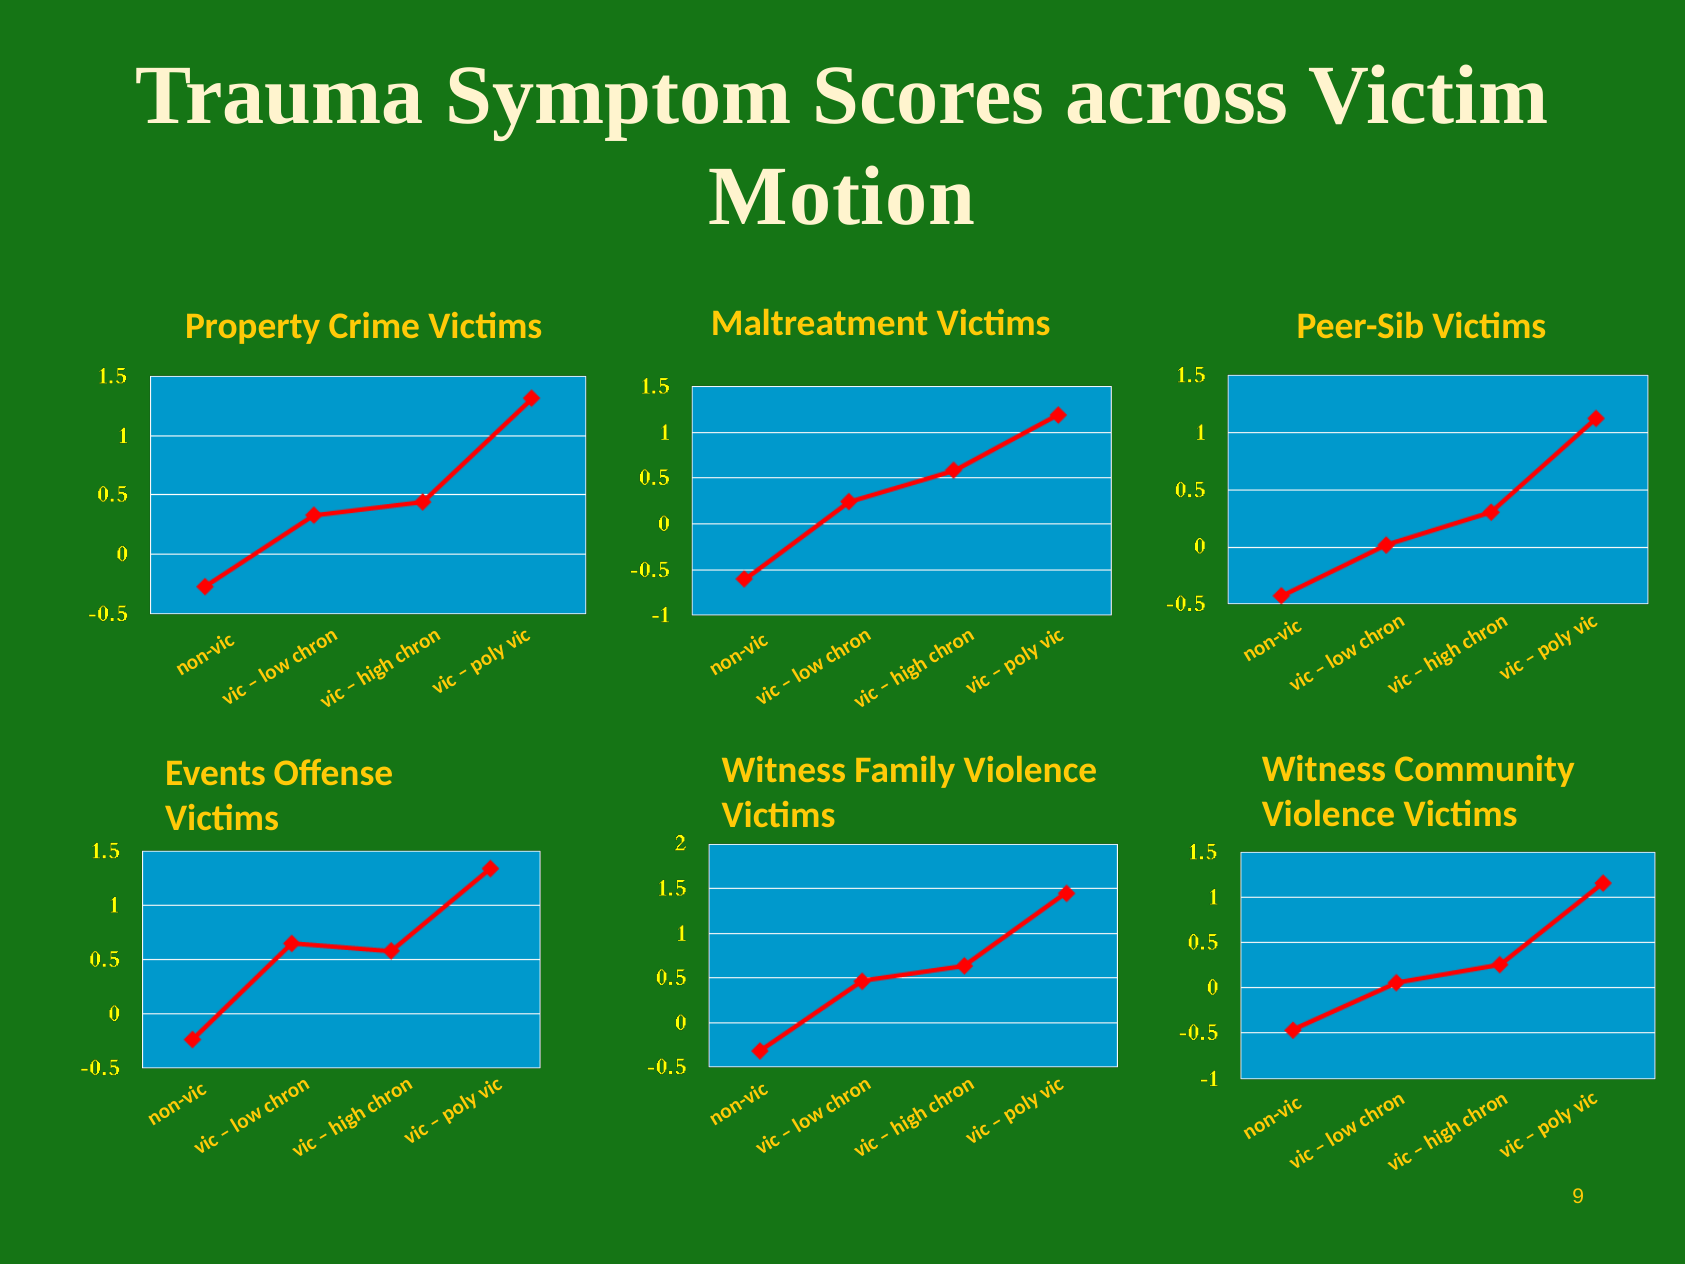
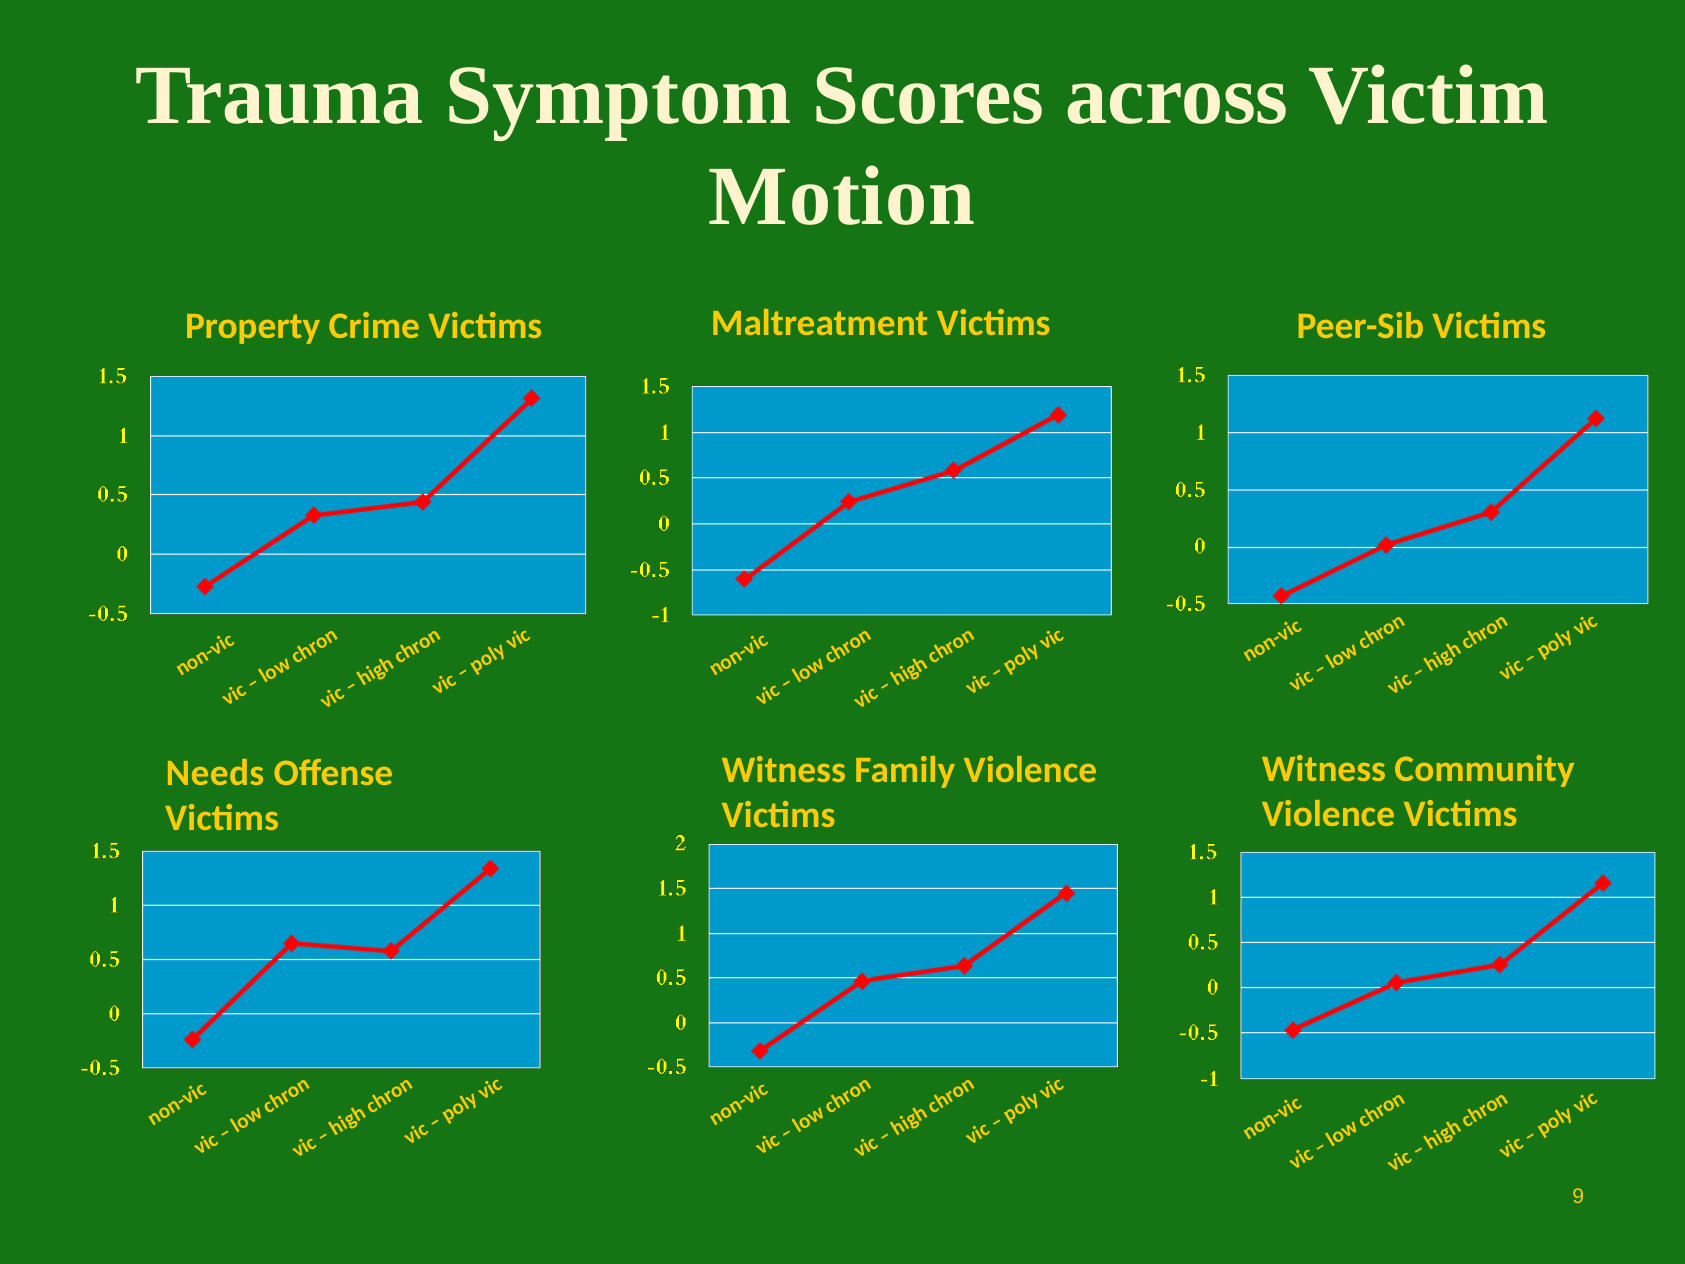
Events: Events -> Needs
